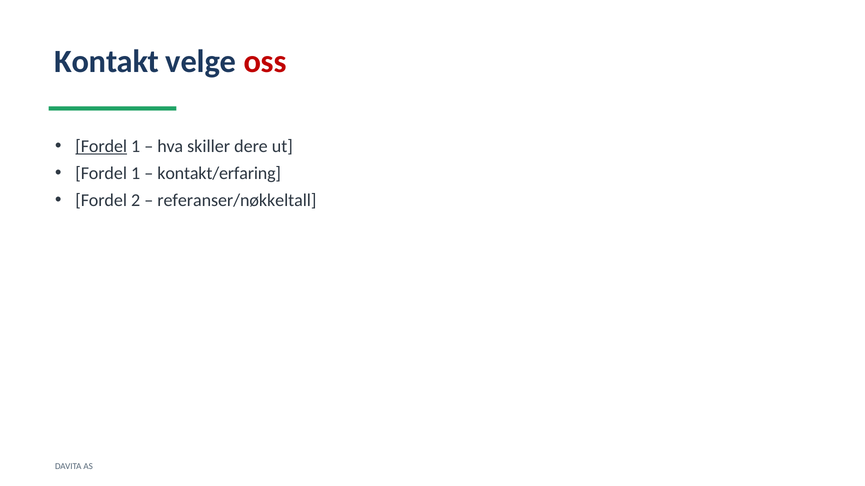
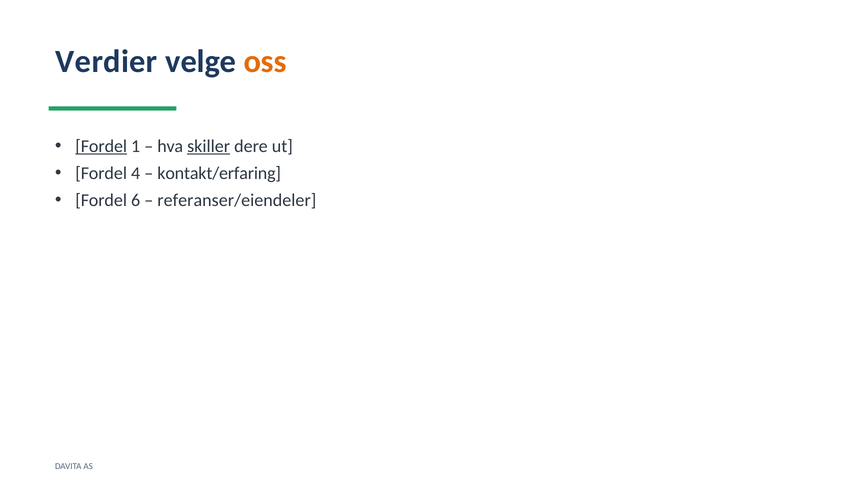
Kontakt: Kontakt -> Verdier
oss colour: red -> orange
skiller underline: none -> present
1 at (136, 174): 1 -> 4
2: 2 -> 6
referanser/nøkkeltall: referanser/nøkkeltall -> referanser/eiendeler
